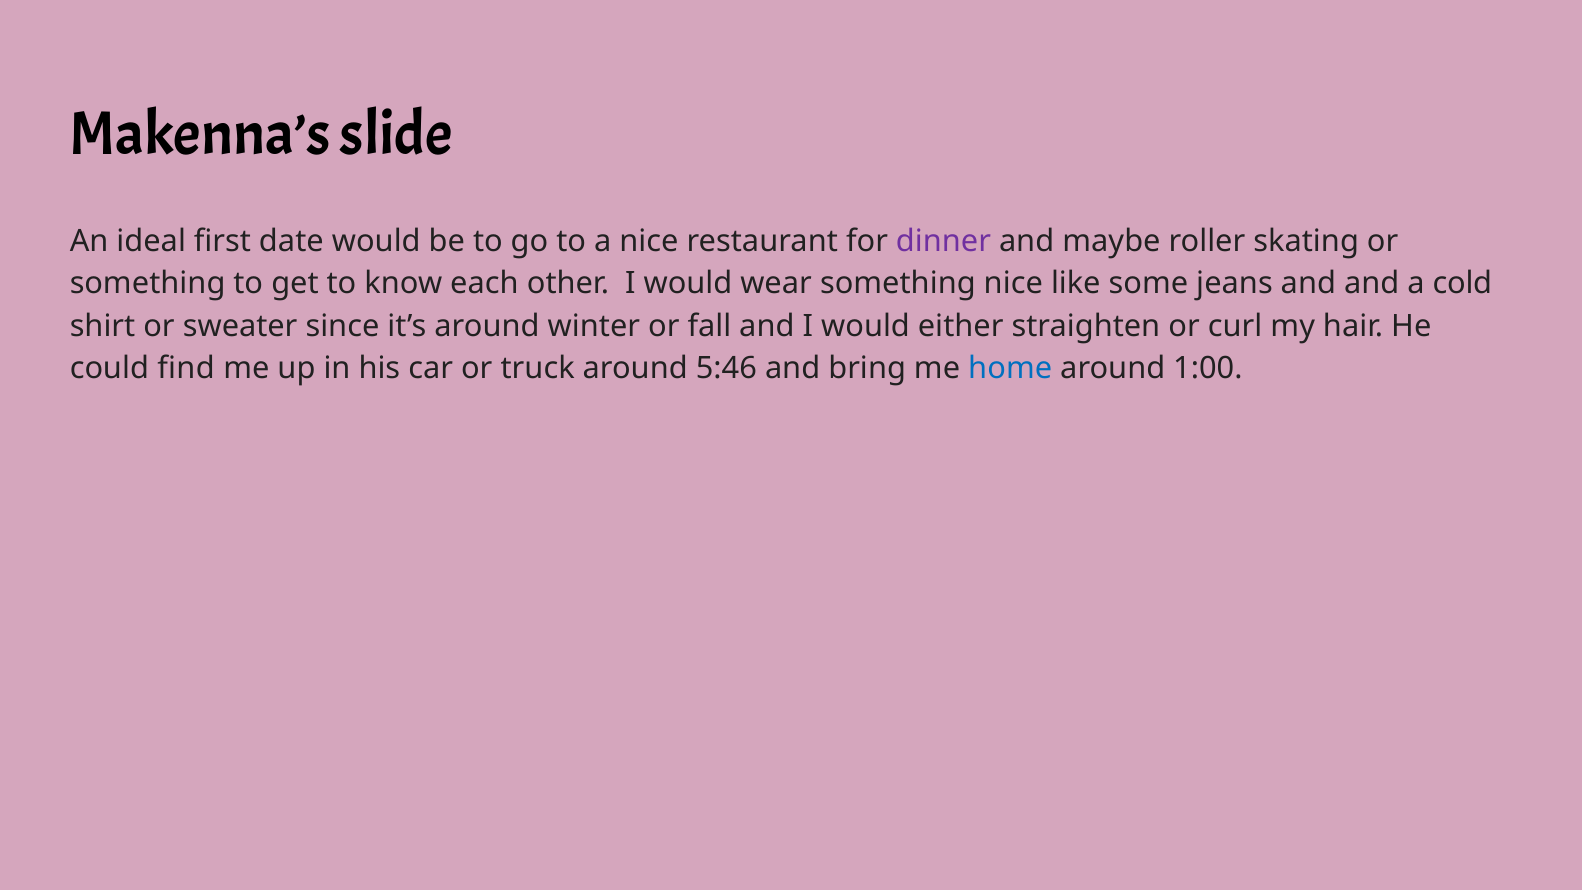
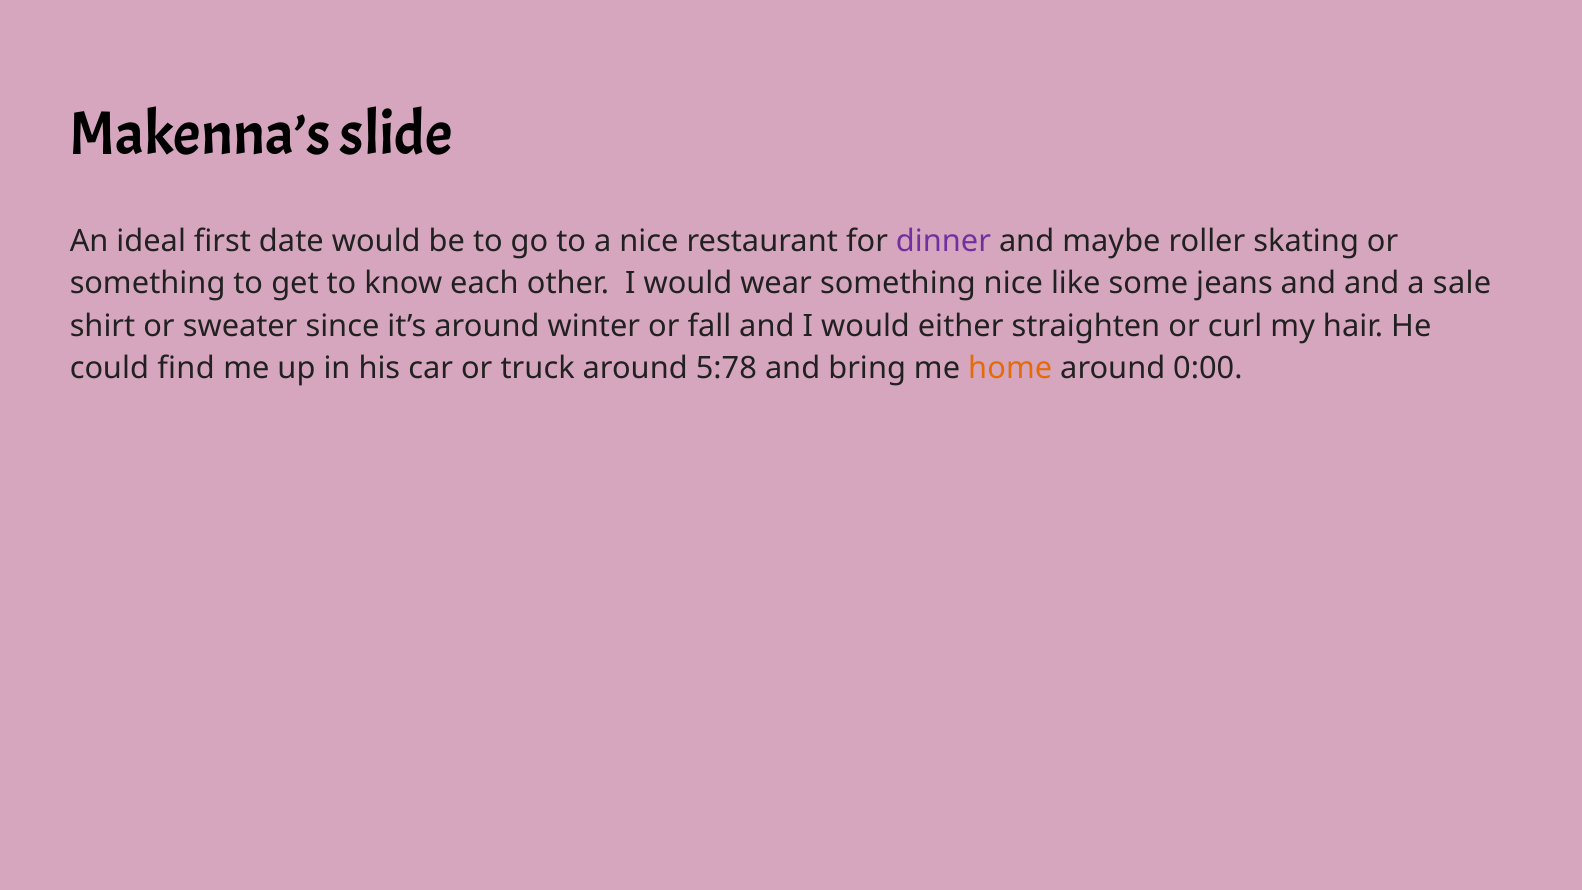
cold: cold -> sale
5:46: 5:46 -> 5:78
home colour: blue -> orange
1:00: 1:00 -> 0:00
